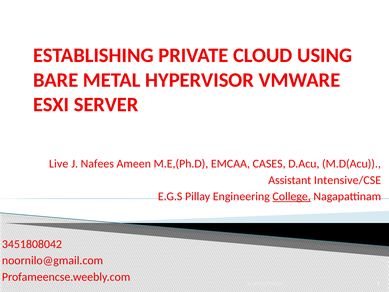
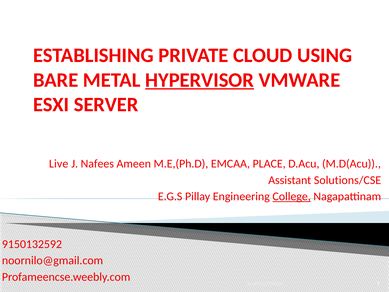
HYPERVISOR underline: none -> present
CASES: CASES -> PLACE
Intensive/CSE: Intensive/CSE -> Solutions/CSE
3451808042: 3451808042 -> 9150132592
